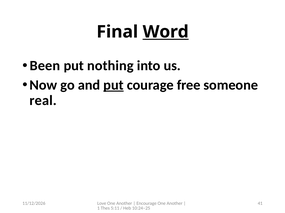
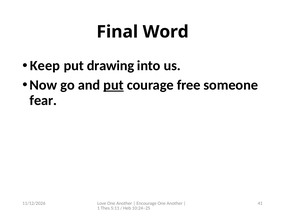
Word underline: present -> none
Been: Been -> Keep
nothing: nothing -> drawing
real: real -> fear
